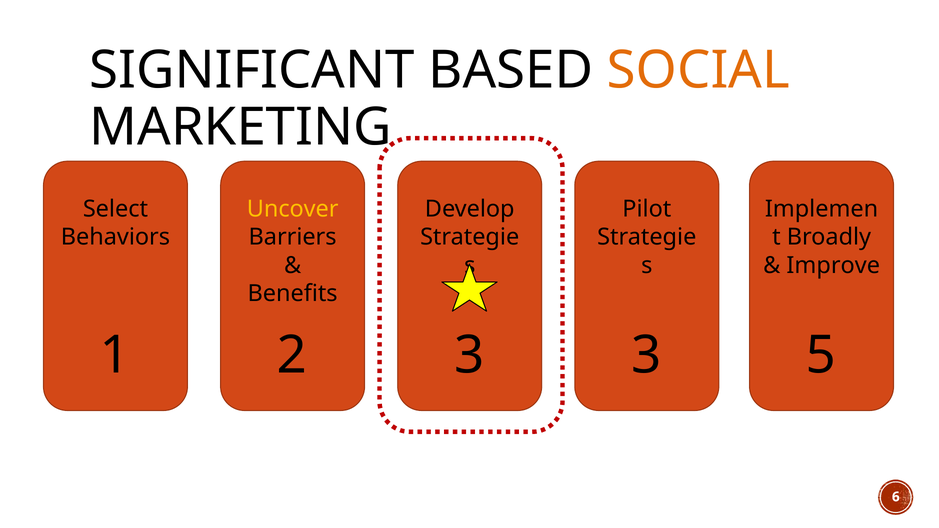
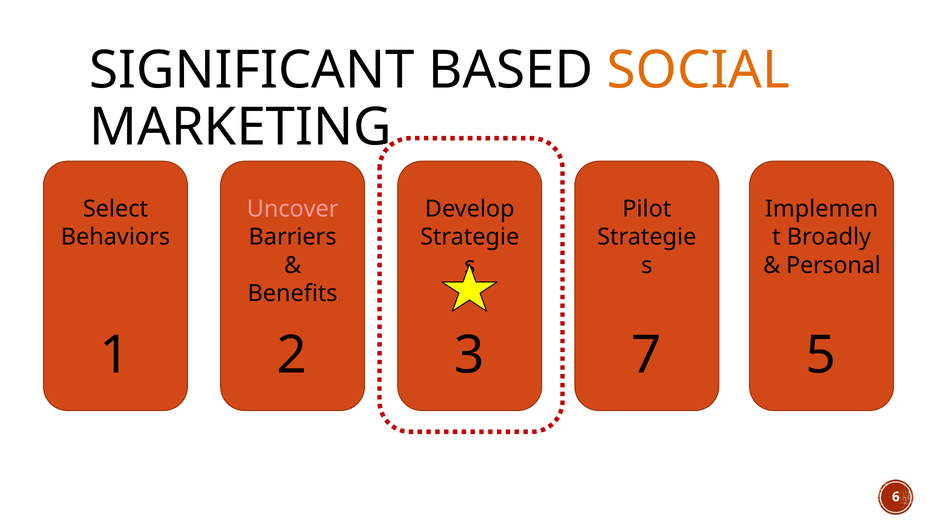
Uncover colour: yellow -> pink
Improve: Improve -> Personal
3 3: 3 -> 7
